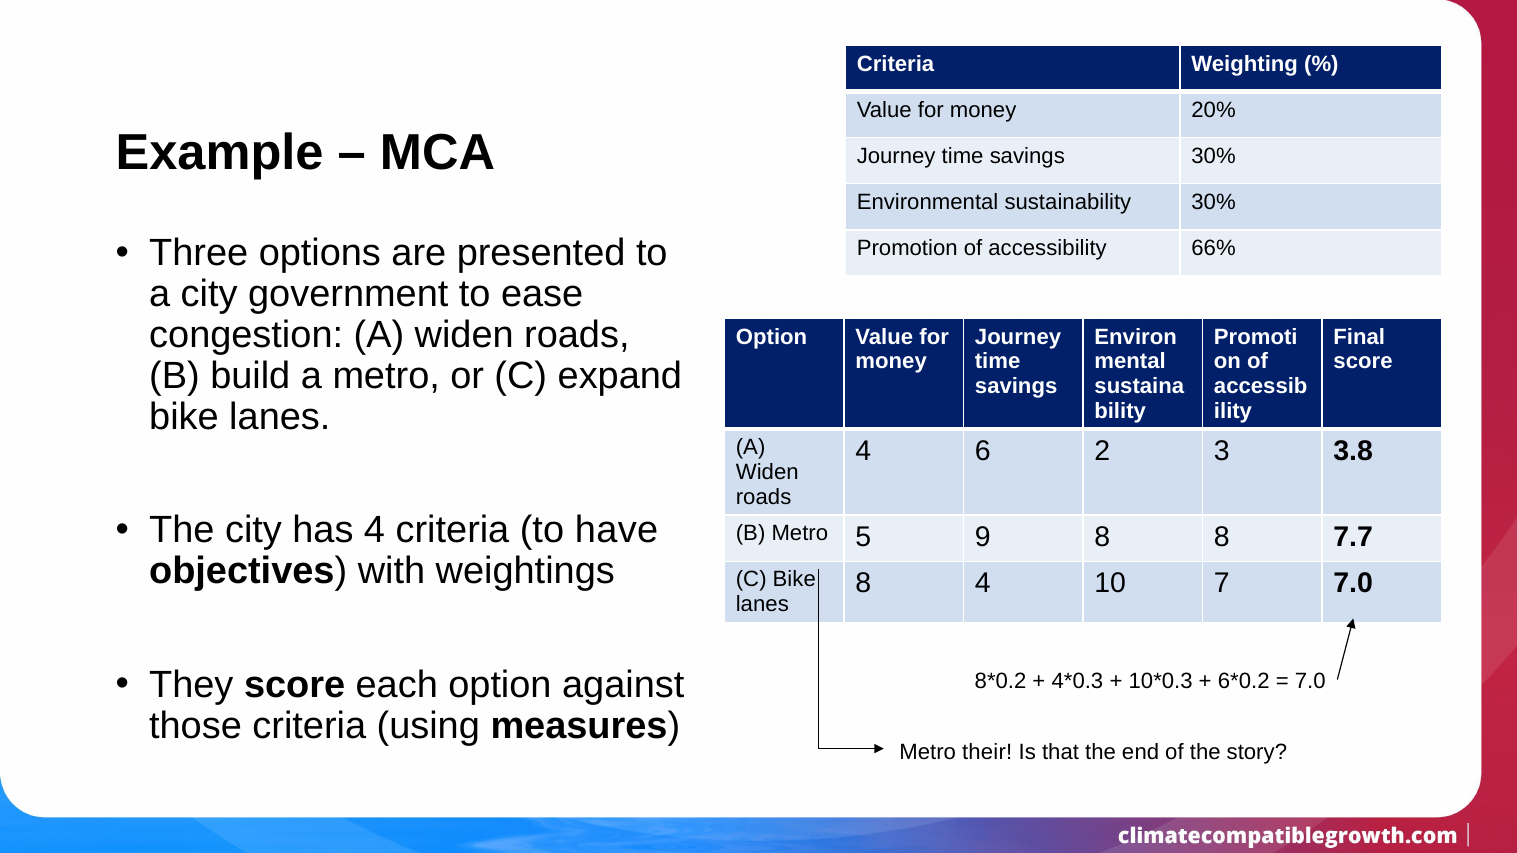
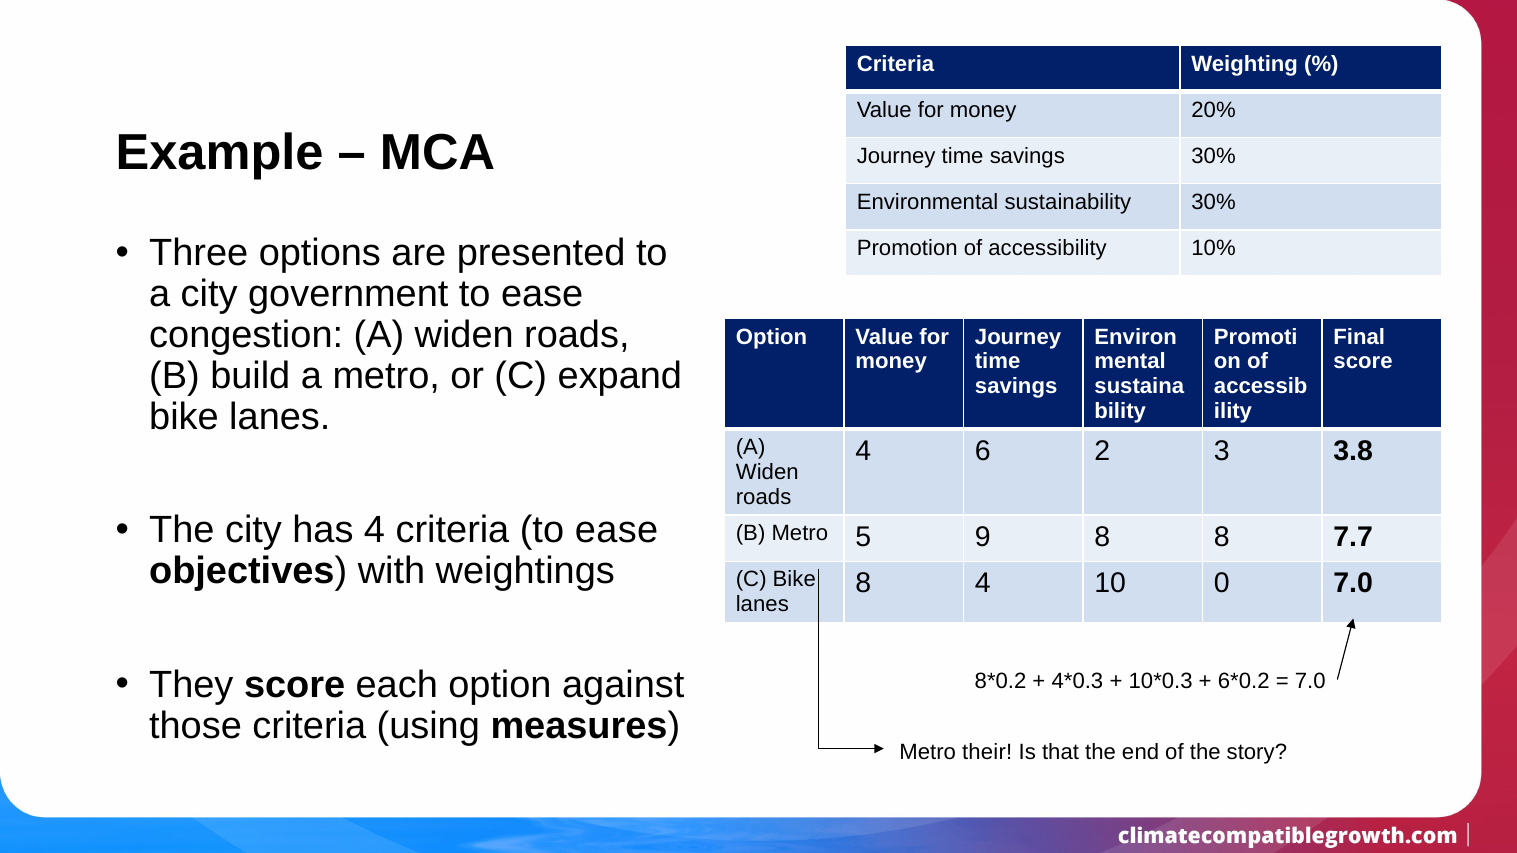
66%: 66% -> 10%
criteria to have: have -> ease
7: 7 -> 0
